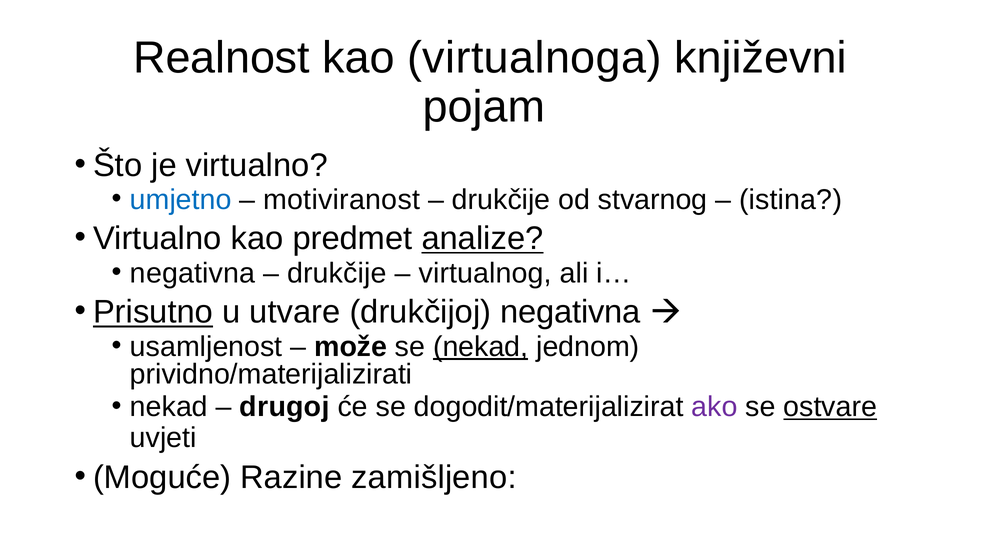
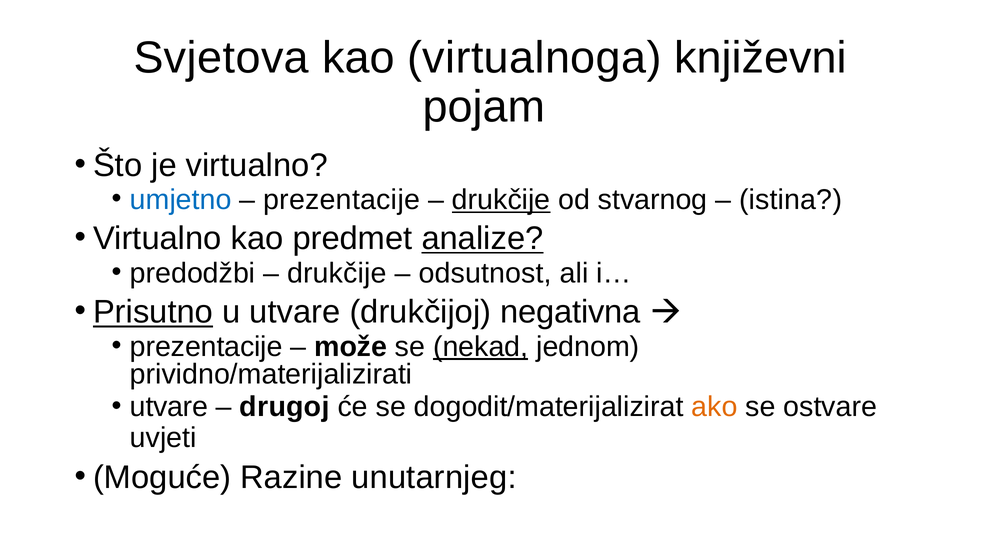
Realnost: Realnost -> Svjetova
motiviranost at (342, 200): motiviranost -> prezentacije
drukčije at (501, 200) underline: none -> present
negativna at (193, 273): negativna -> predodžbi
virtualnog: virtualnog -> odsutnost
usamljenost at (206, 347): usamljenost -> prezentacije
nekad at (169, 407): nekad -> utvare
ako colour: purple -> orange
ostvare underline: present -> none
zamišljeno: zamišljeno -> unutarnjeg
